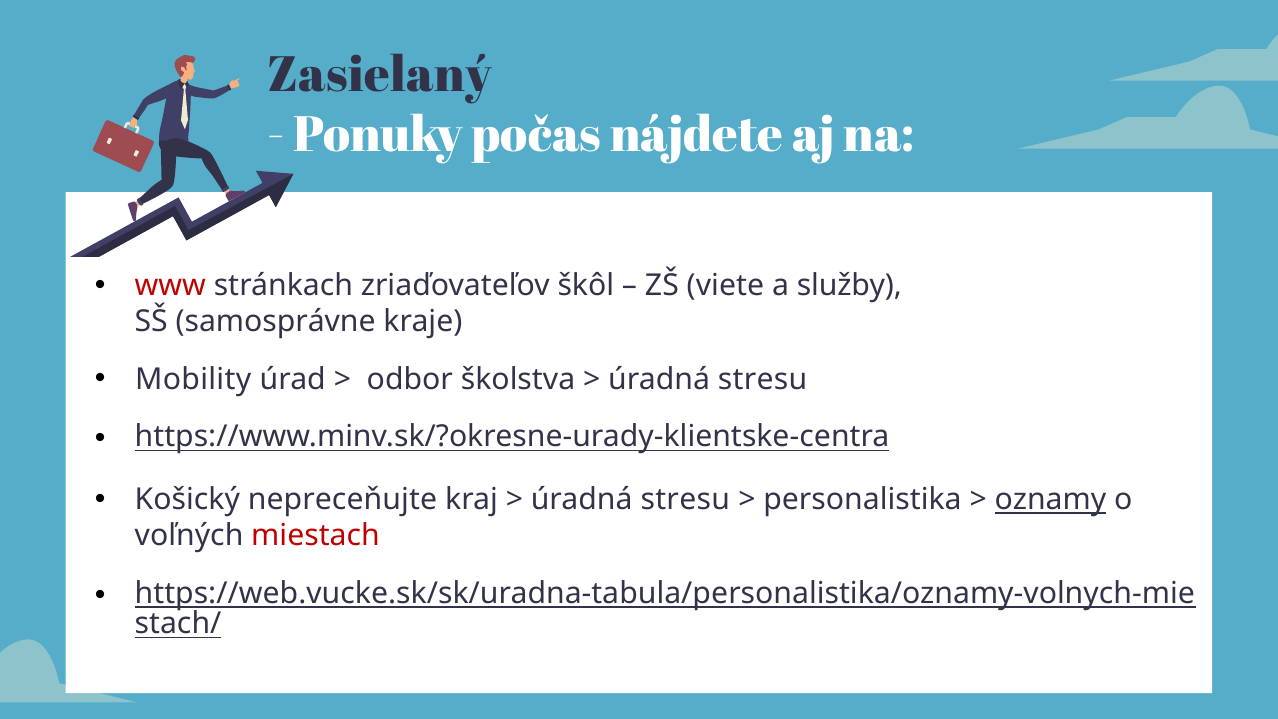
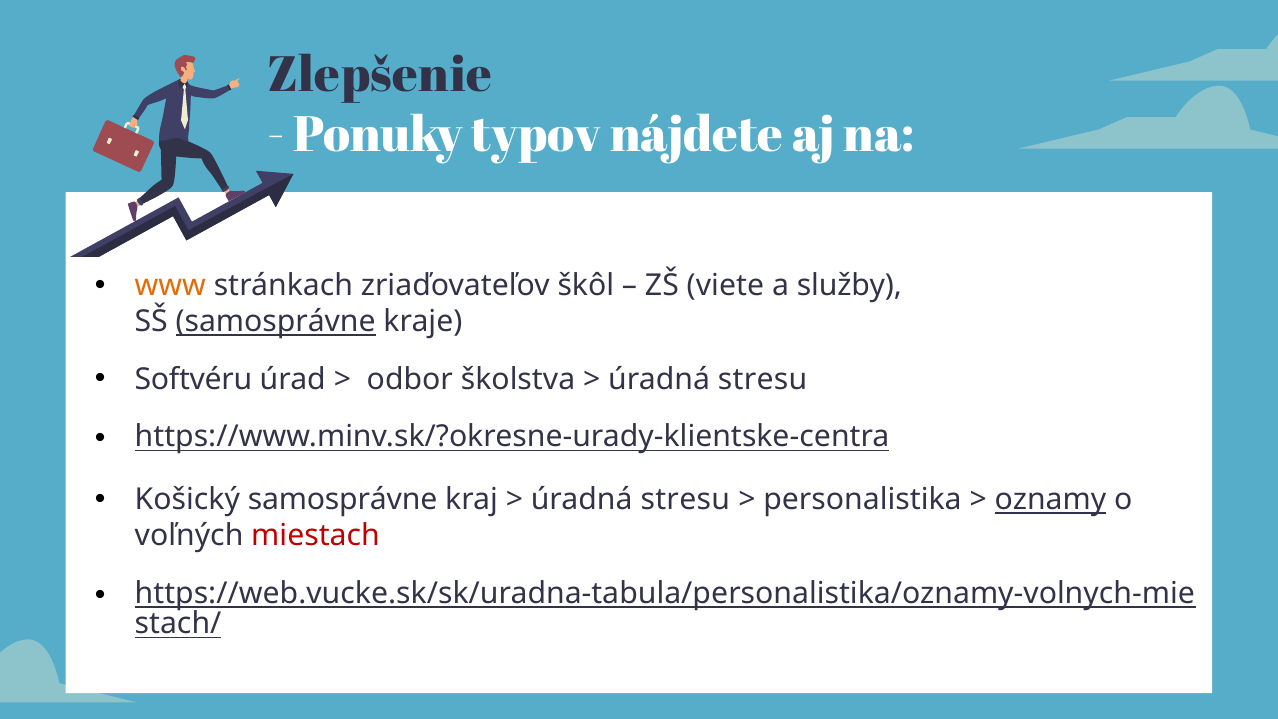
Zasielaný: Zasielaný -> Zlepšenie
počas: počas -> typov
www colour: red -> orange
samosprávne at (276, 322) underline: none -> present
Mobility: Mobility -> Softvéru
Košický nepreceňujte: nepreceňujte -> samosprávne
